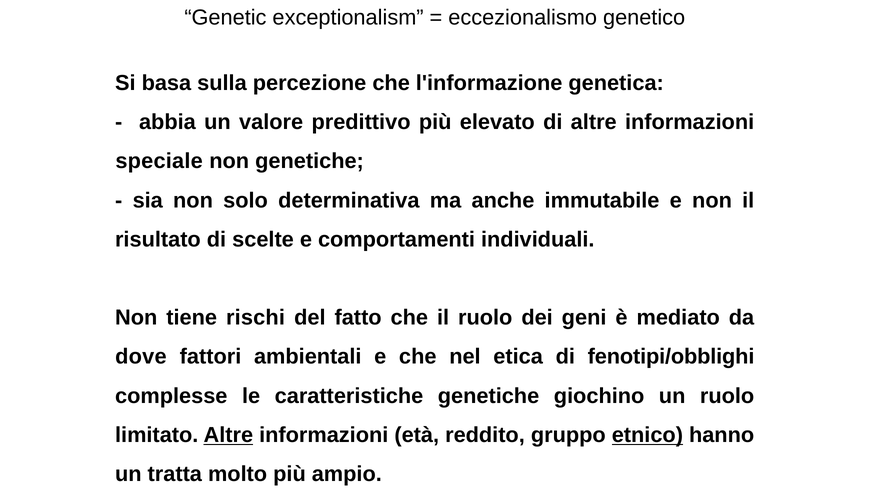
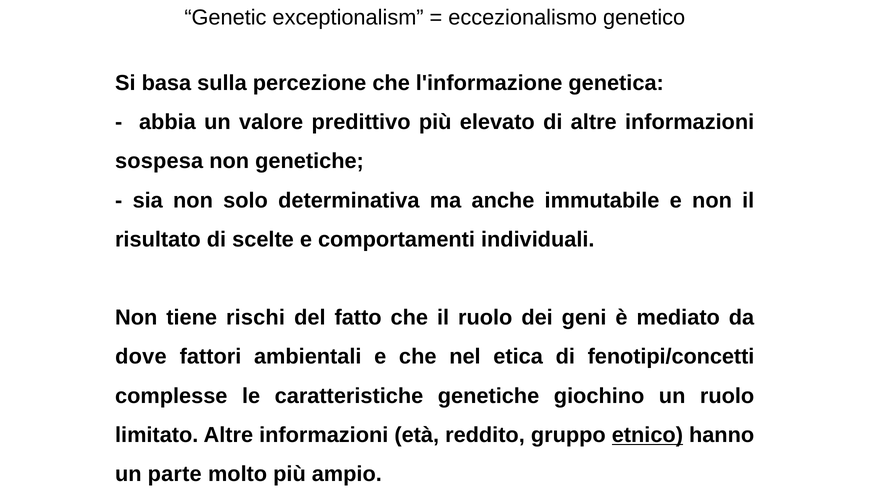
speciale: speciale -> sospesa
fenotipi/obblighi: fenotipi/obblighi -> fenotipi/concetti
Altre at (228, 435) underline: present -> none
tratta: tratta -> parte
